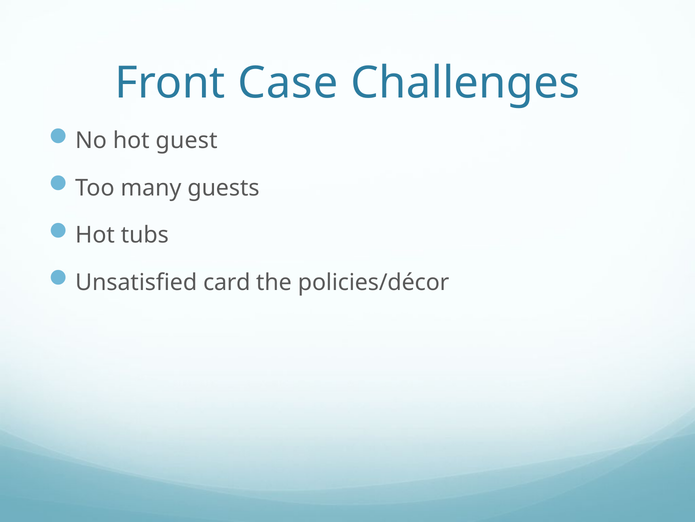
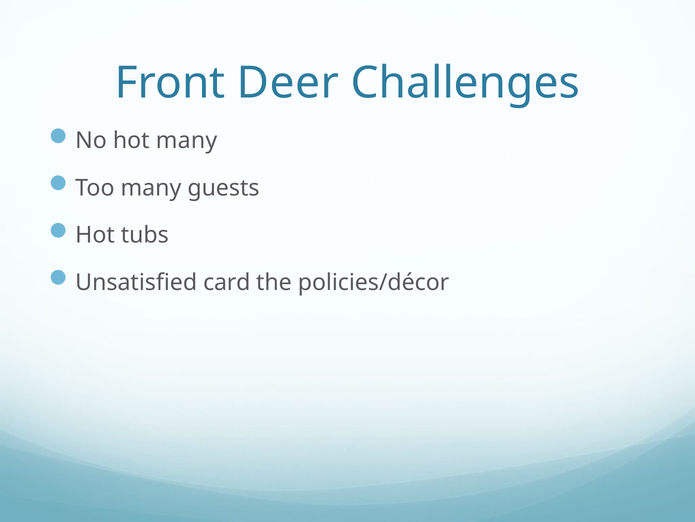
Case: Case -> Deer
hot guest: guest -> many
